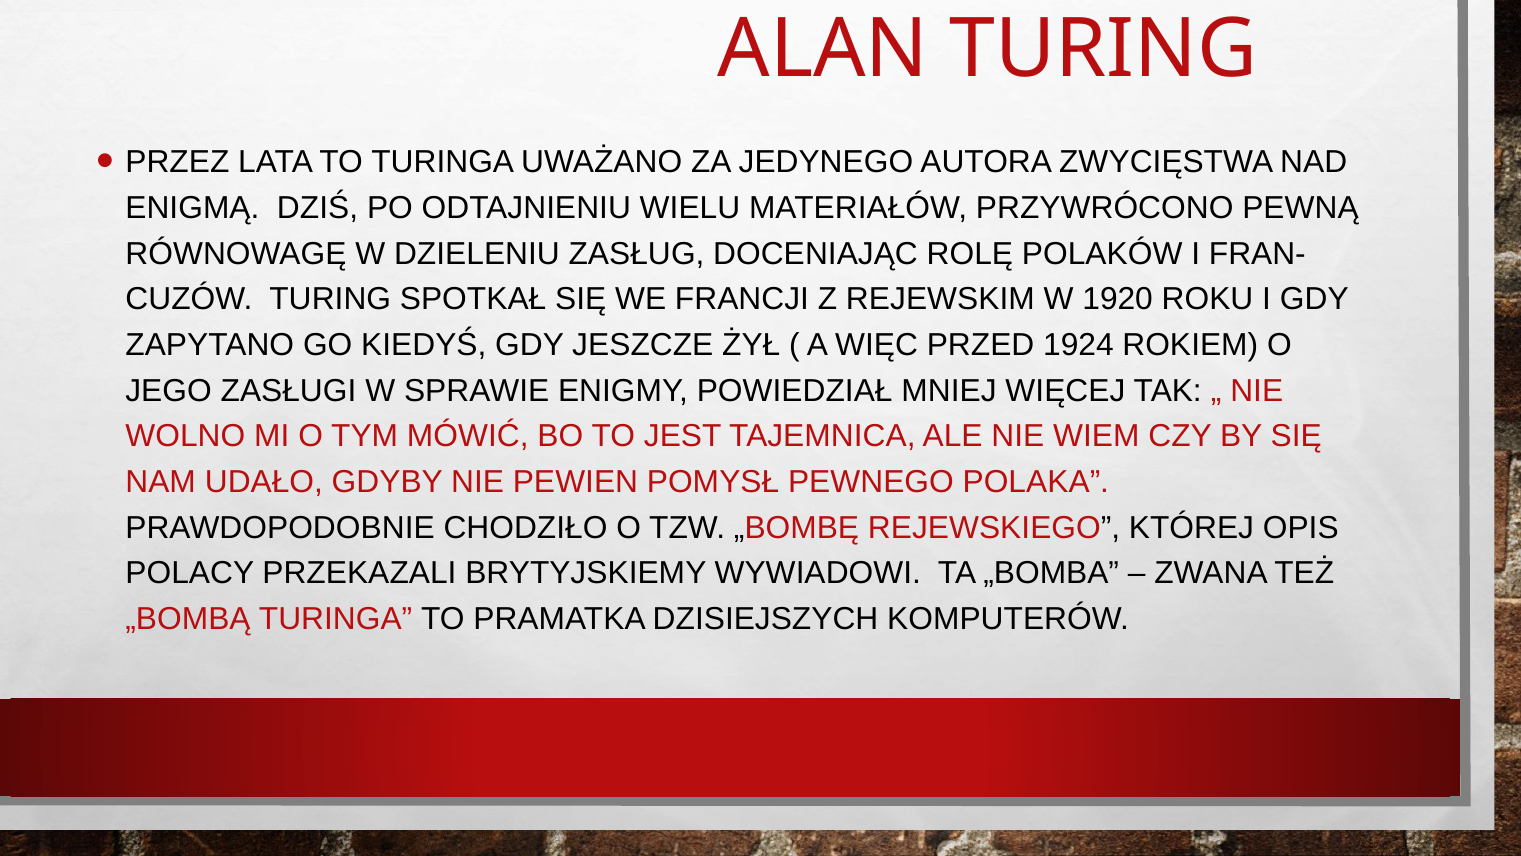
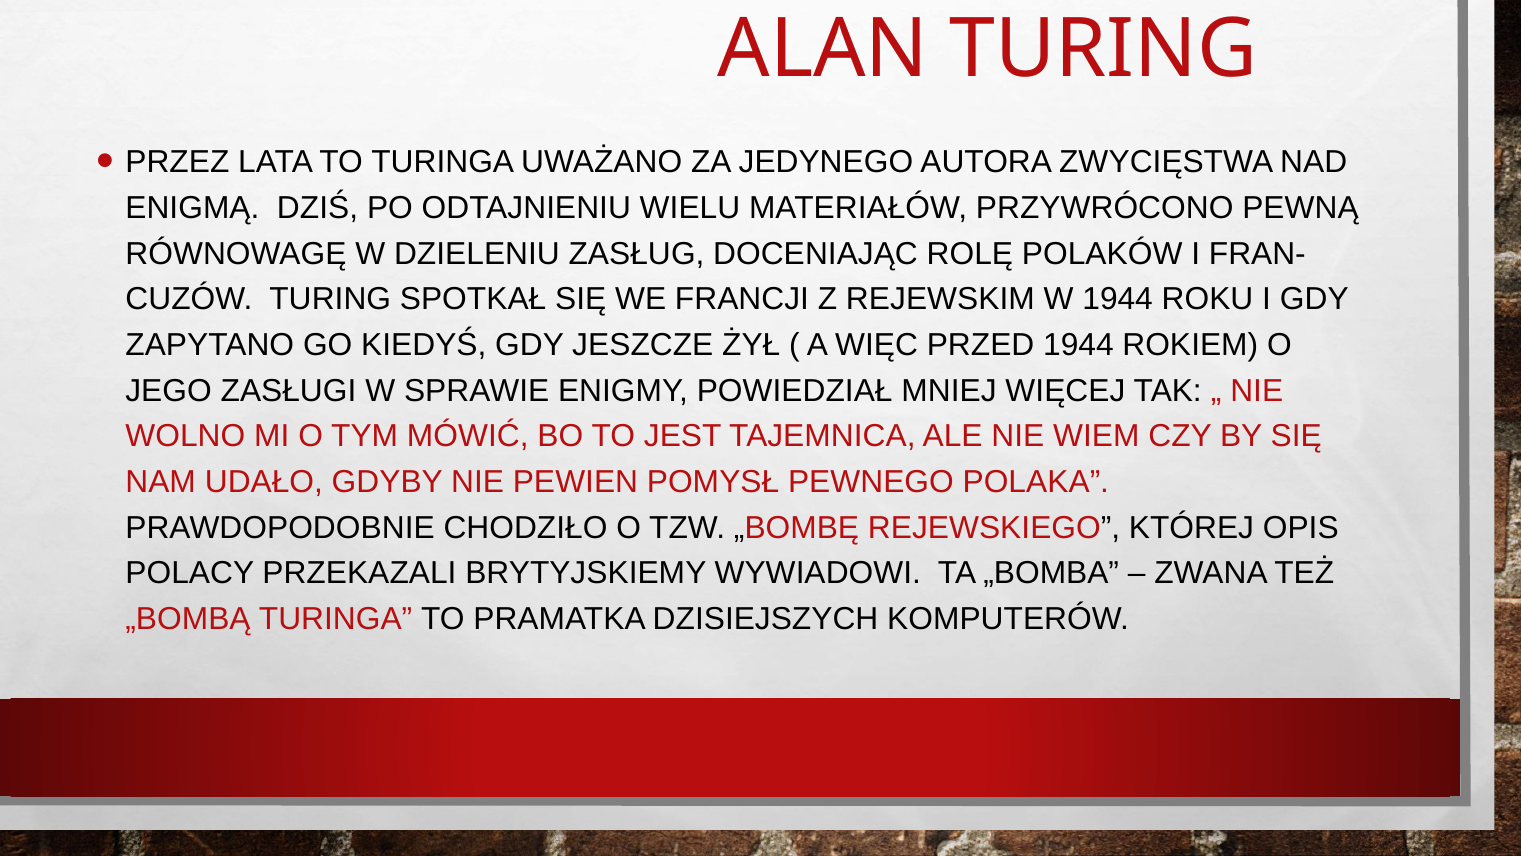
W 1920: 1920 -> 1944
PRZED 1924: 1924 -> 1944
